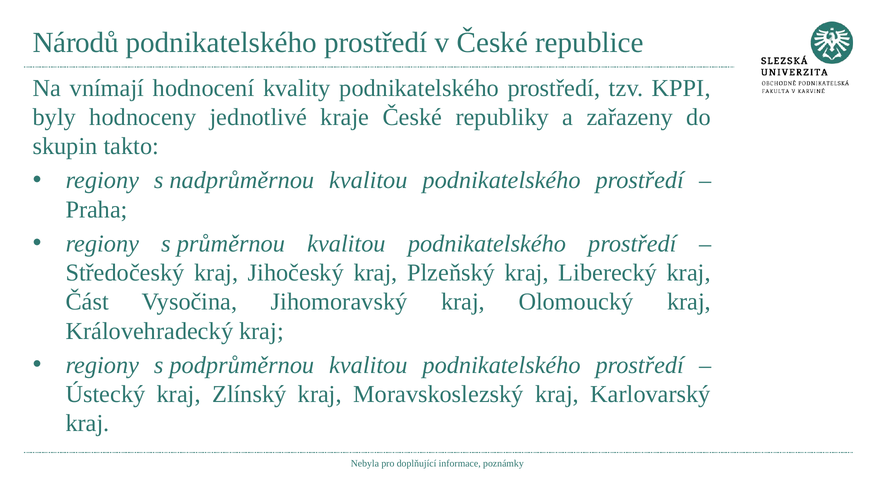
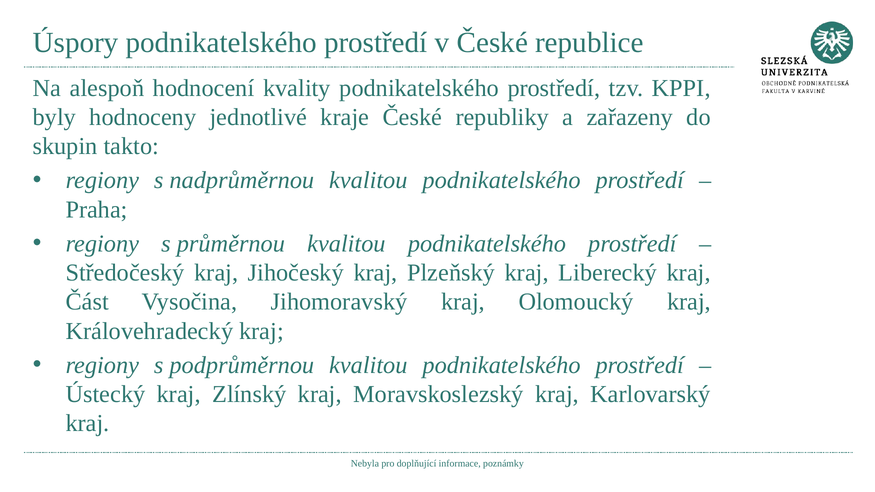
Národů: Národů -> Úspory
vnímají: vnímají -> alespoň
